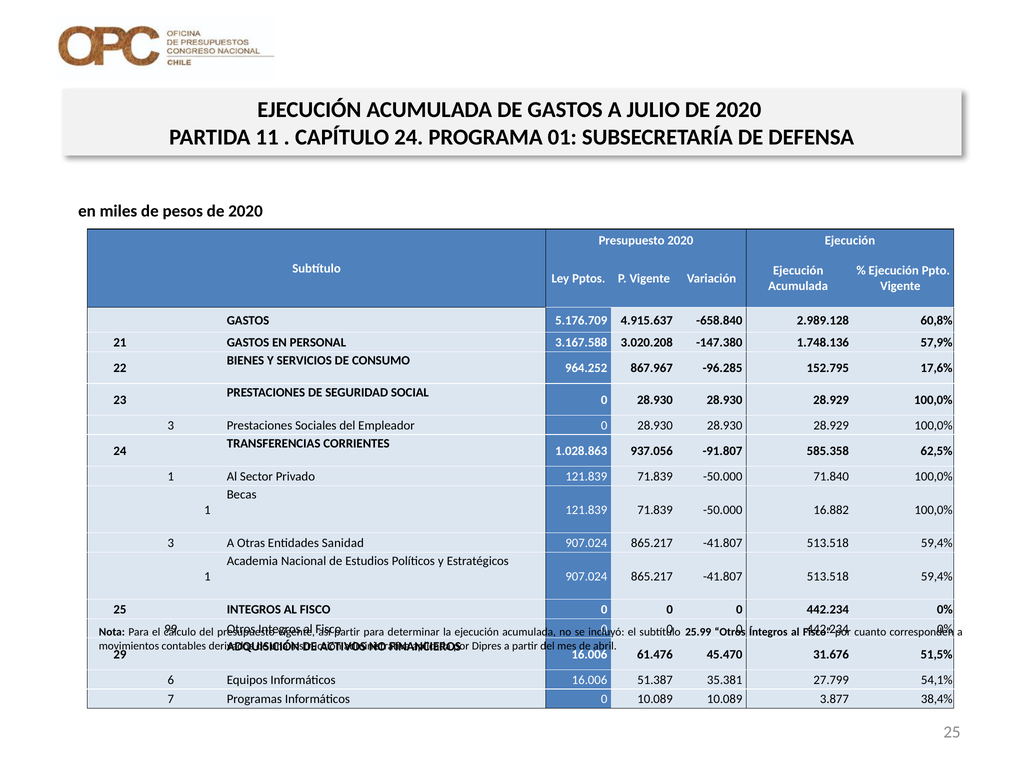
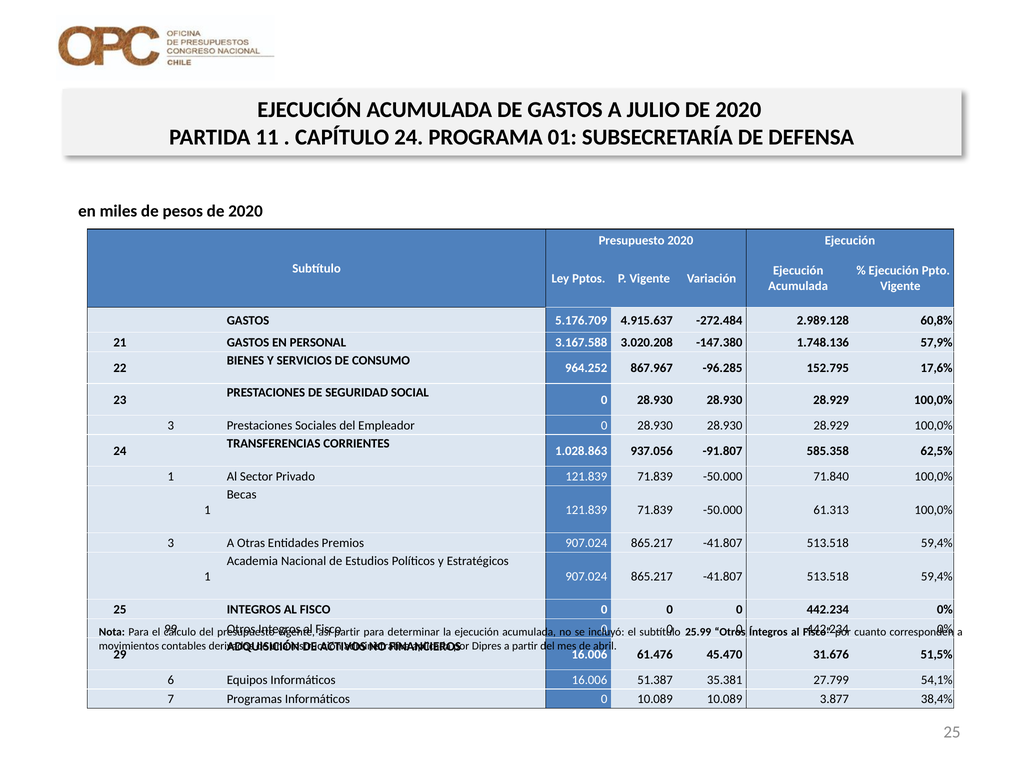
-658.840: -658.840 -> -272.484
16.882: 16.882 -> 61.313
Sanidad: Sanidad -> Premios
